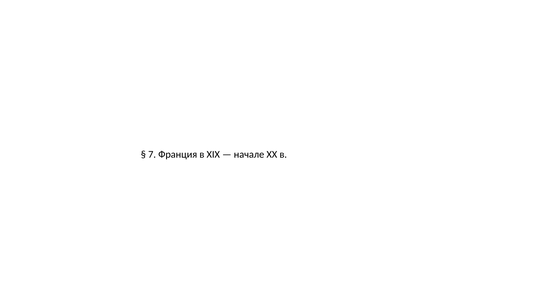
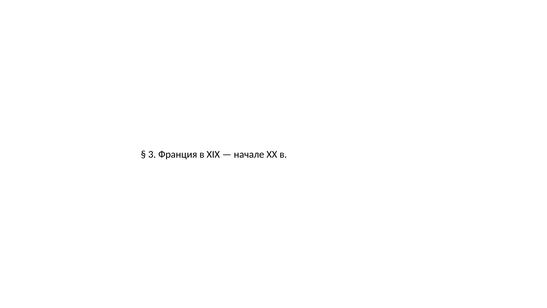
7: 7 -> 3
